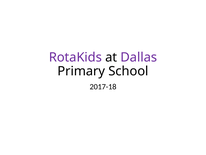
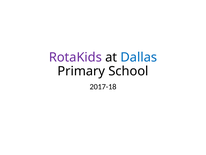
Dallas colour: purple -> blue
